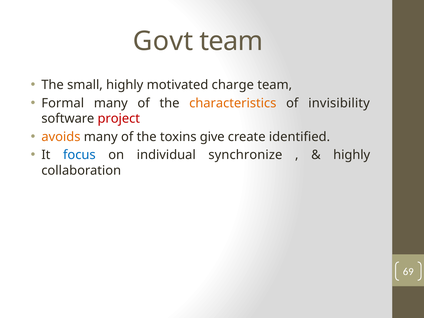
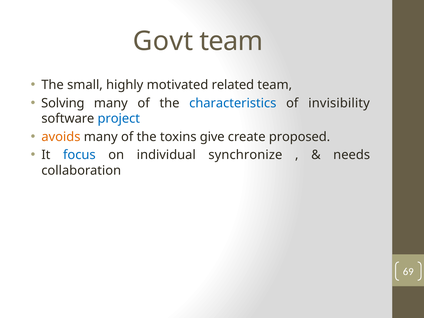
charge: charge -> related
Formal: Formal -> Solving
characteristics colour: orange -> blue
project colour: red -> blue
identified: identified -> proposed
highly at (352, 155): highly -> needs
